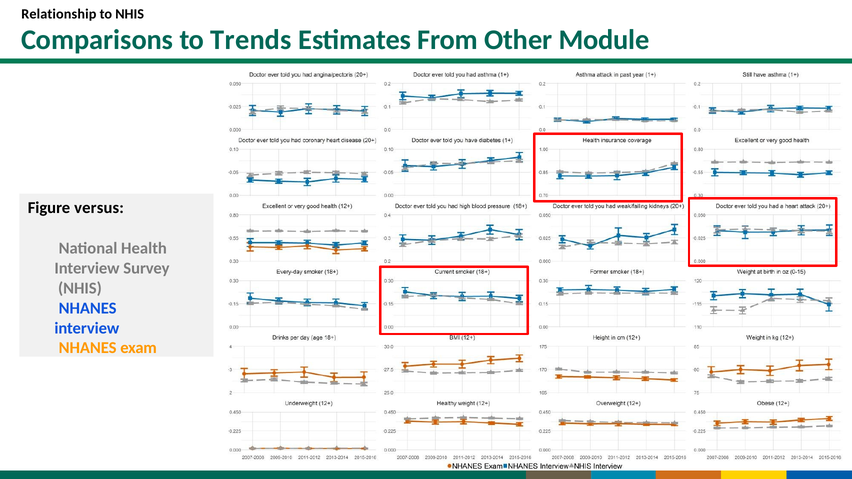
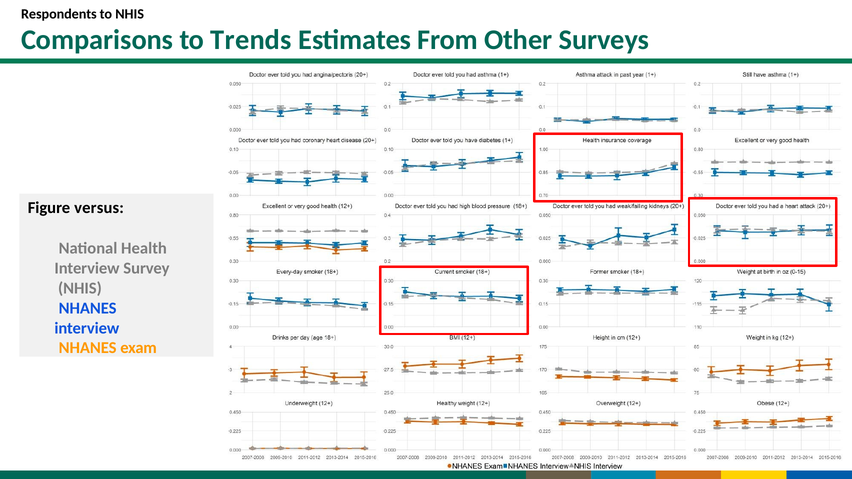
Relationship: Relationship -> Respondents
Module: Module -> Surveys
